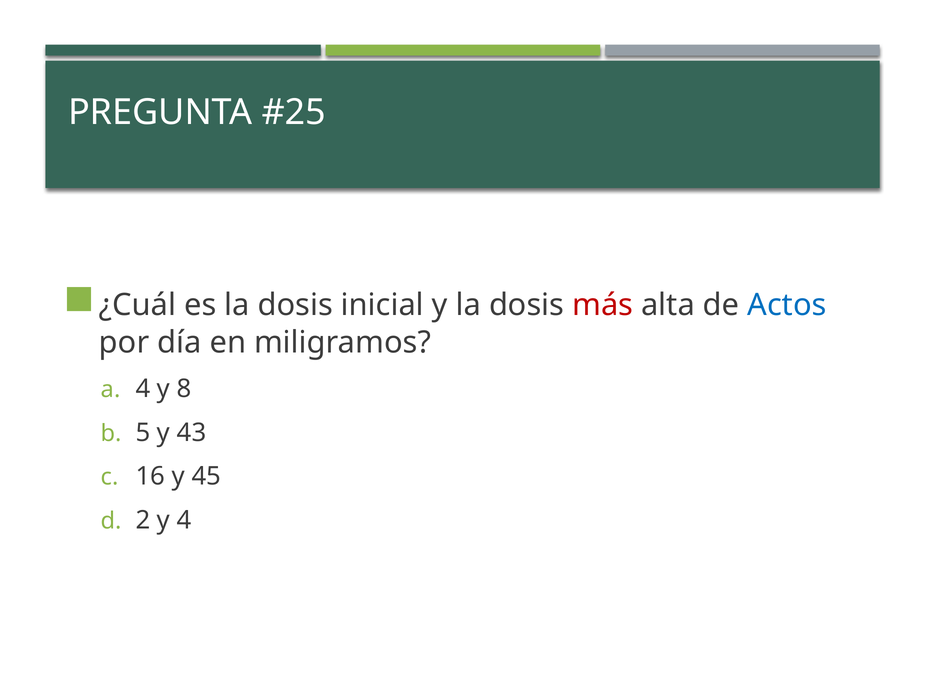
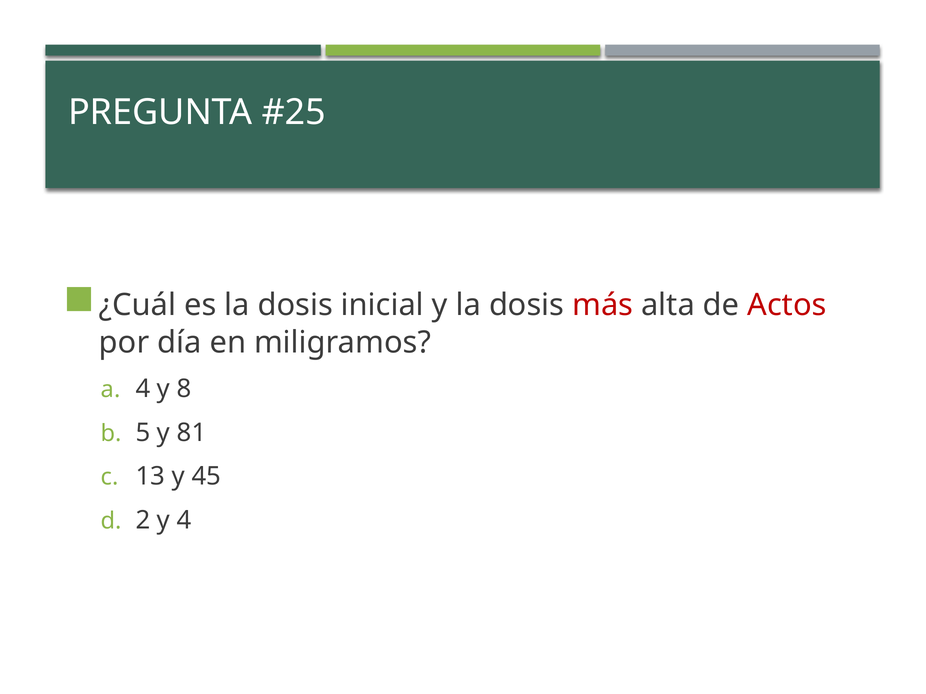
Actos colour: blue -> red
43: 43 -> 81
16: 16 -> 13
